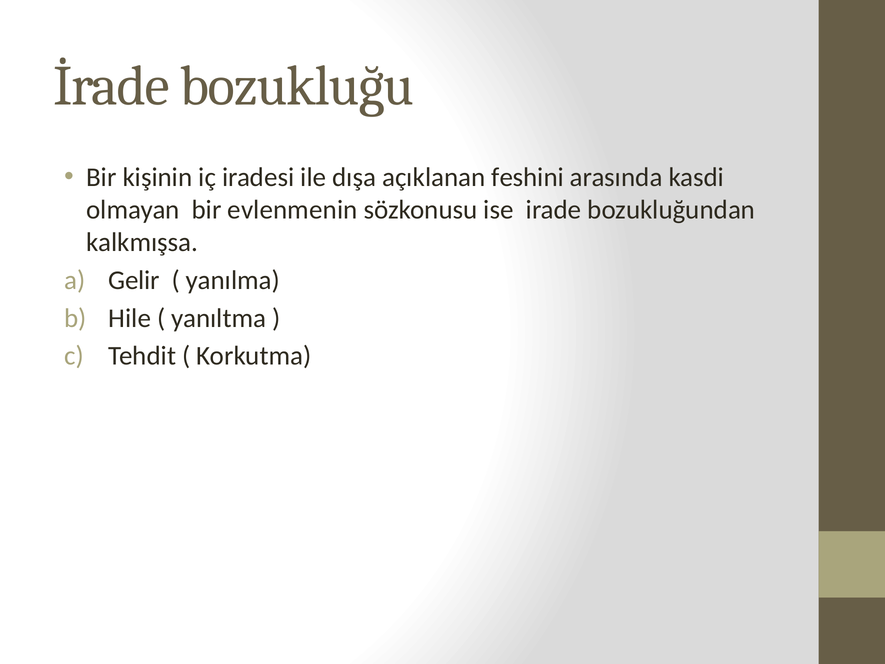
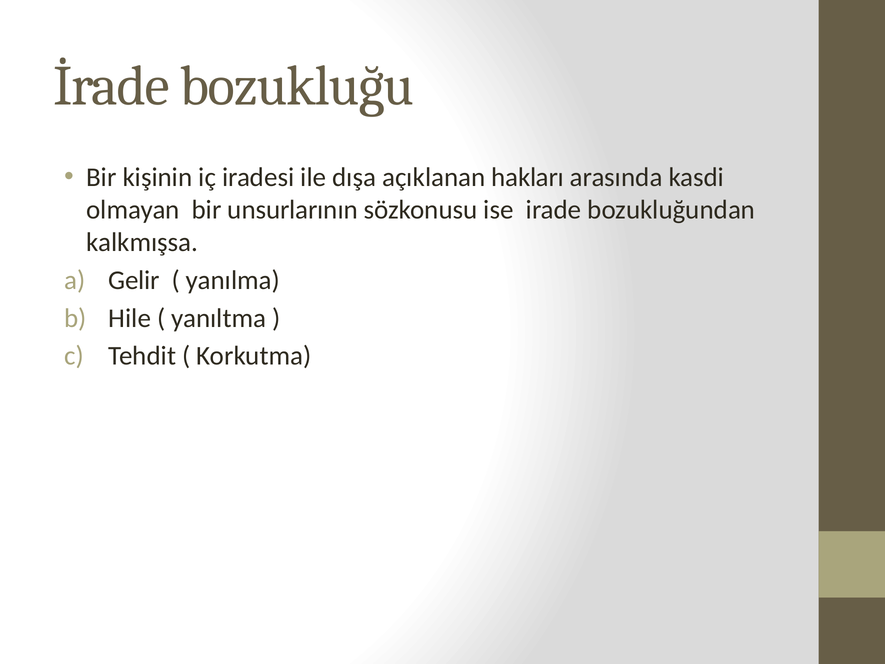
feshini: feshini -> hakları
evlenmenin: evlenmenin -> unsurlarının
